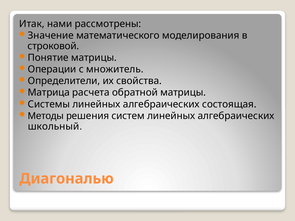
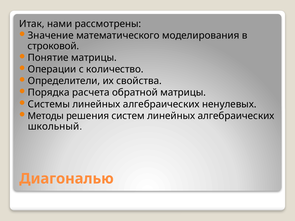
множитель: множитель -> количество
Матрица: Матрица -> Порядка
состоящая: состоящая -> ненулевых
